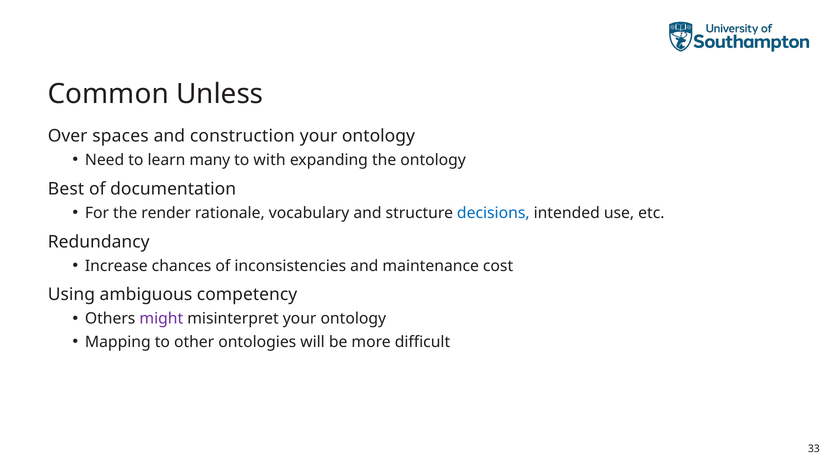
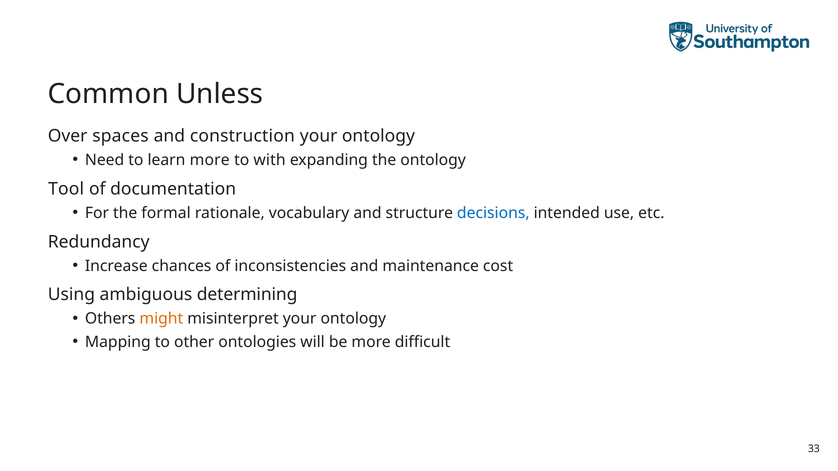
learn many: many -> more
Best: Best -> Tool
render: render -> formal
competency: competency -> determining
might colour: purple -> orange
